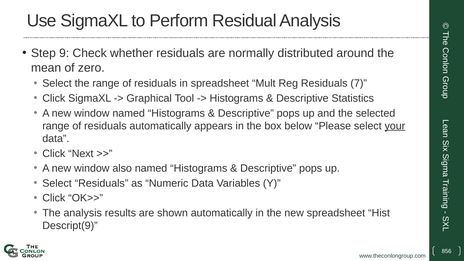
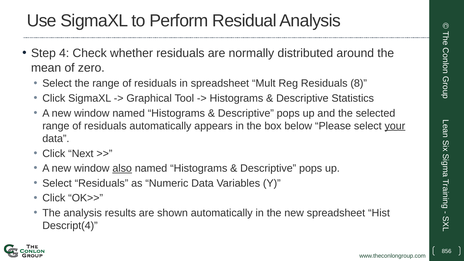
9: 9 -> 4
7: 7 -> 8
also underline: none -> present
Descript(9: Descript(9 -> Descript(4
